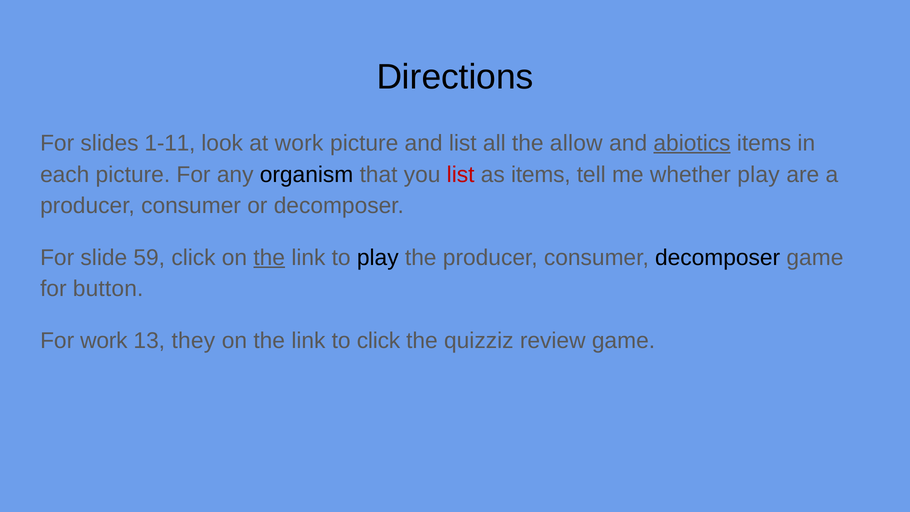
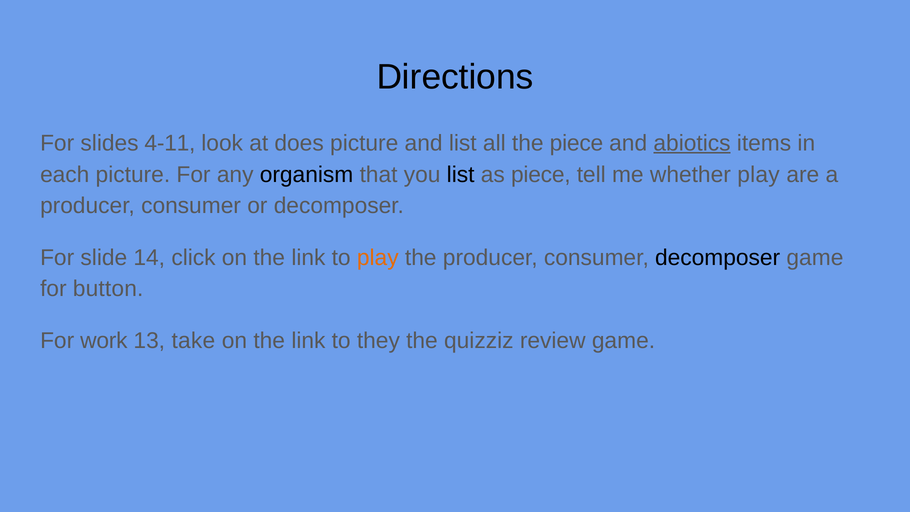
1-11: 1-11 -> 4-11
at work: work -> does
the allow: allow -> piece
list at (461, 174) colour: red -> black
as items: items -> piece
59: 59 -> 14
the at (269, 257) underline: present -> none
play at (378, 257) colour: black -> orange
they: they -> take
to click: click -> they
